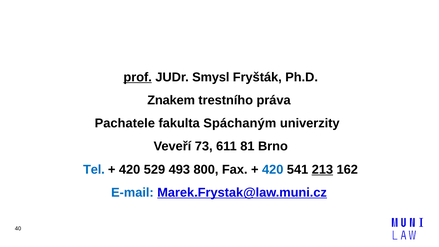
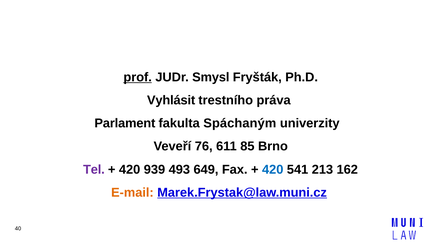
Znakem: Znakem -> Vyhlásit
Pachatele: Pachatele -> Parlament
73: 73 -> 76
81: 81 -> 85
Tel colour: blue -> purple
529: 529 -> 939
800: 800 -> 649
213 underline: present -> none
E-mail colour: blue -> orange
